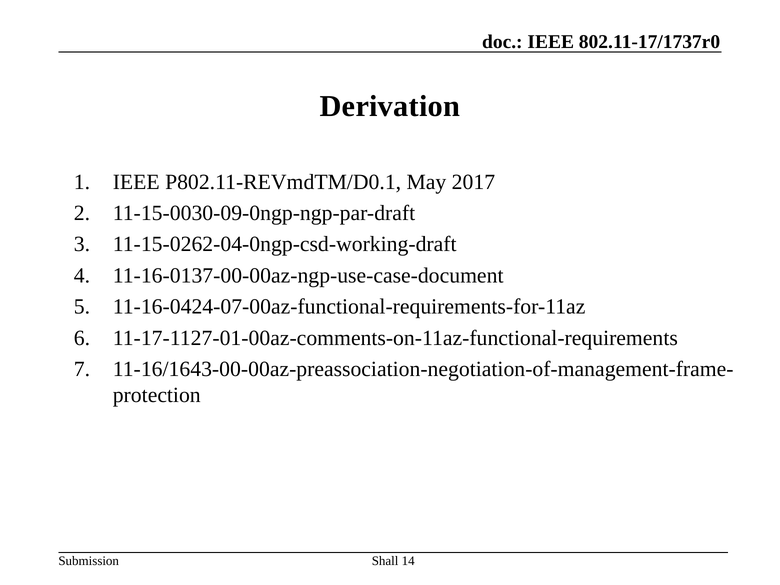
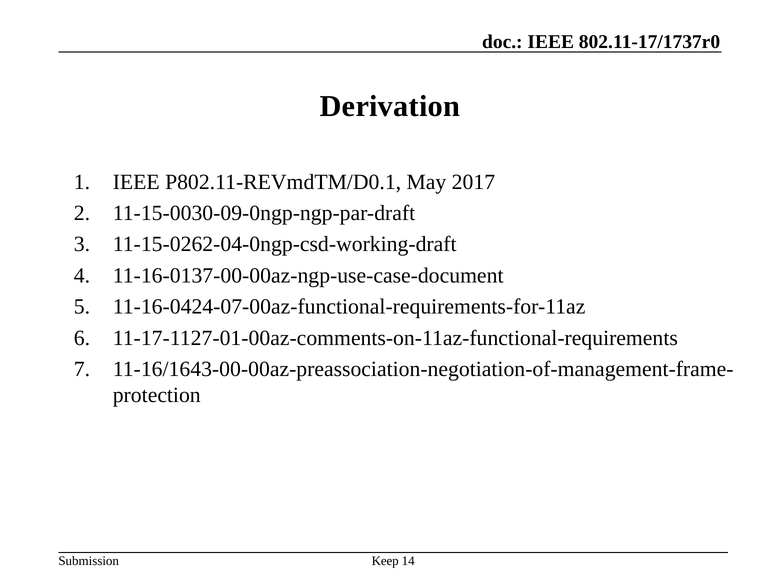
Shall: Shall -> Keep
